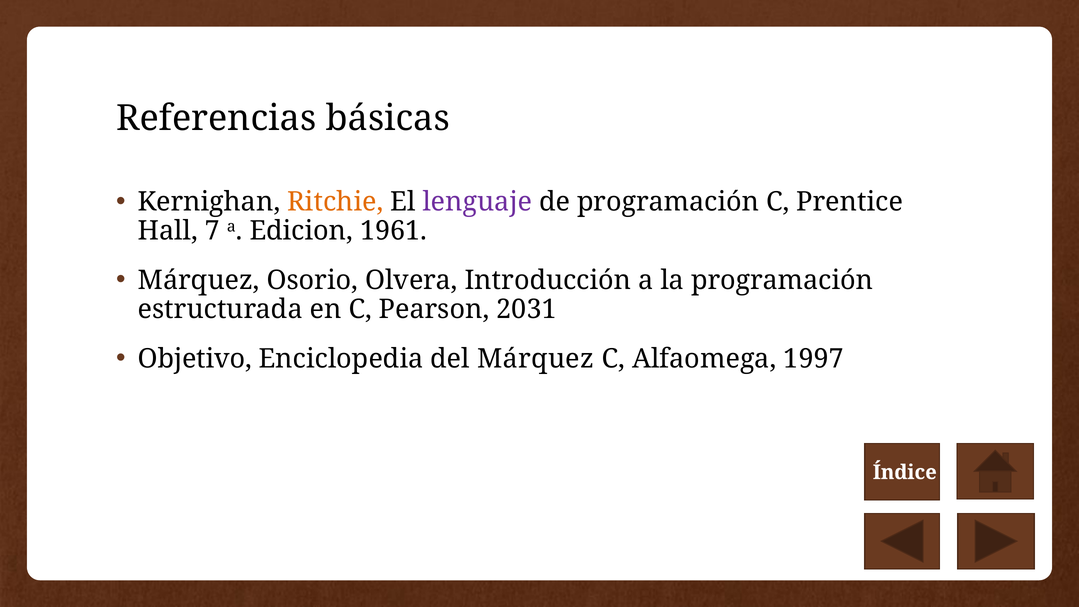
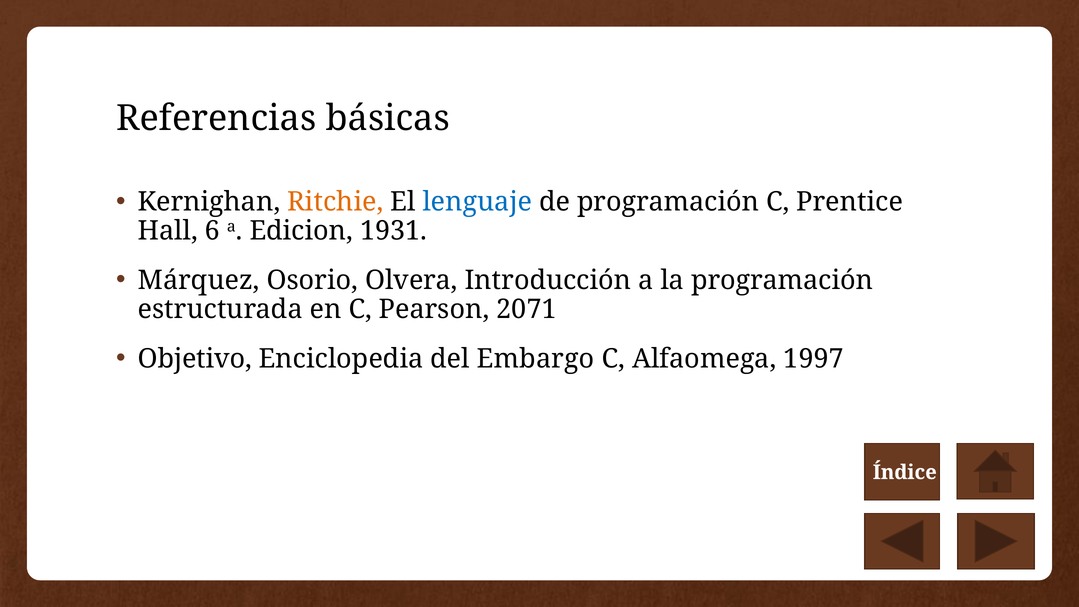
lenguaje colour: purple -> blue
7: 7 -> 6
1961: 1961 -> 1931
2031: 2031 -> 2071
del Márquez: Márquez -> Embargo
